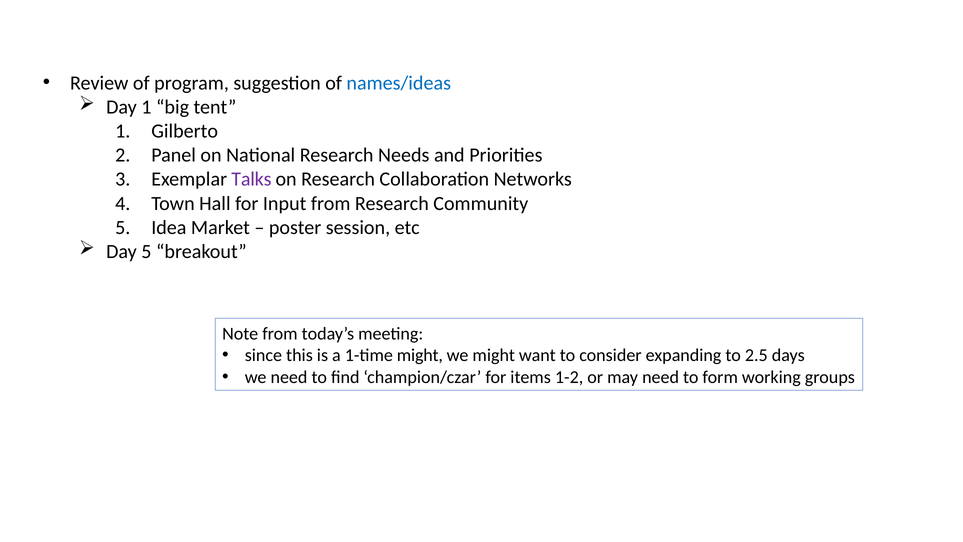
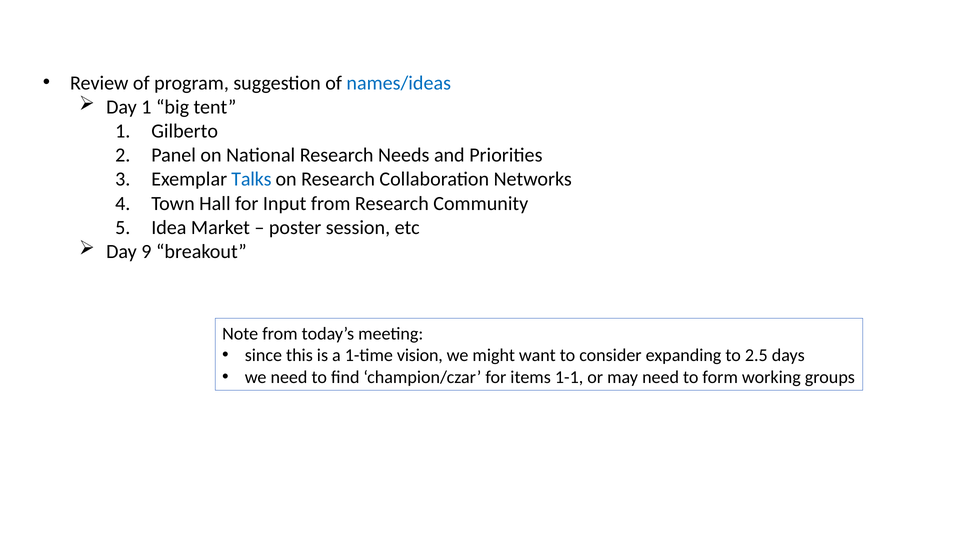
Talks colour: purple -> blue
Day 5: 5 -> 9
1-time might: might -> vision
1-2: 1-2 -> 1-1
